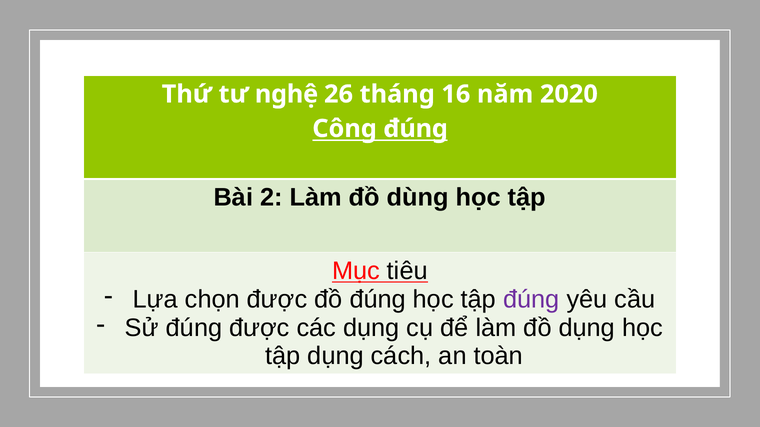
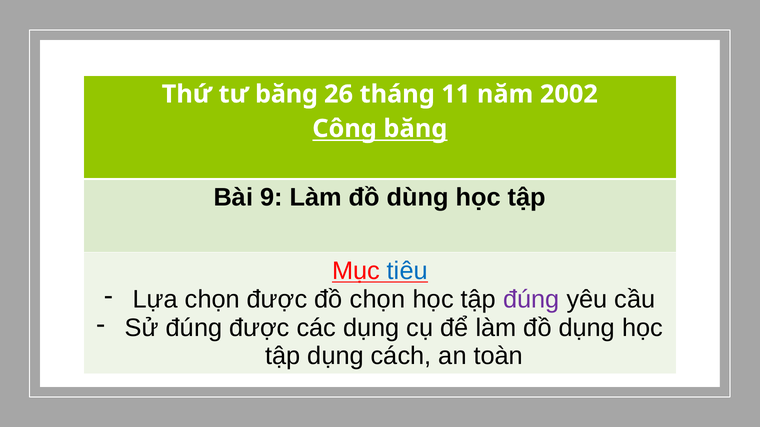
tư nghệ: nghệ -> băng
16: 16 -> 11
2020: 2020 -> 2002
Công đúng: đúng -> băng
2: 2 -> 9
tiêu colour: black -> blue
đồ đúng: đúng -> chọn
